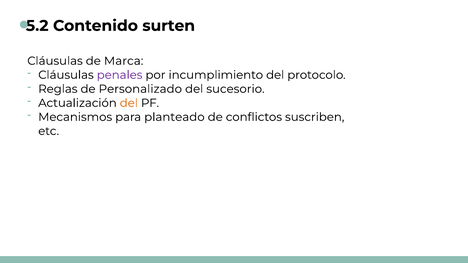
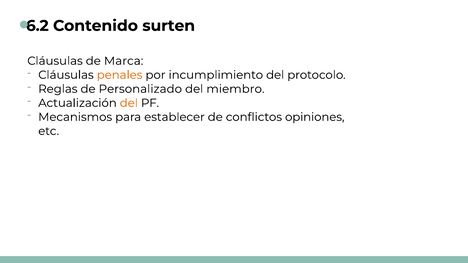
5.2: 5.2 -> 6.2
penales colour: purple -> orange
sucesorio: sucesorio -> miembro
planteado: planteado -> establecer
suscriben: suscriben -> opiniones
